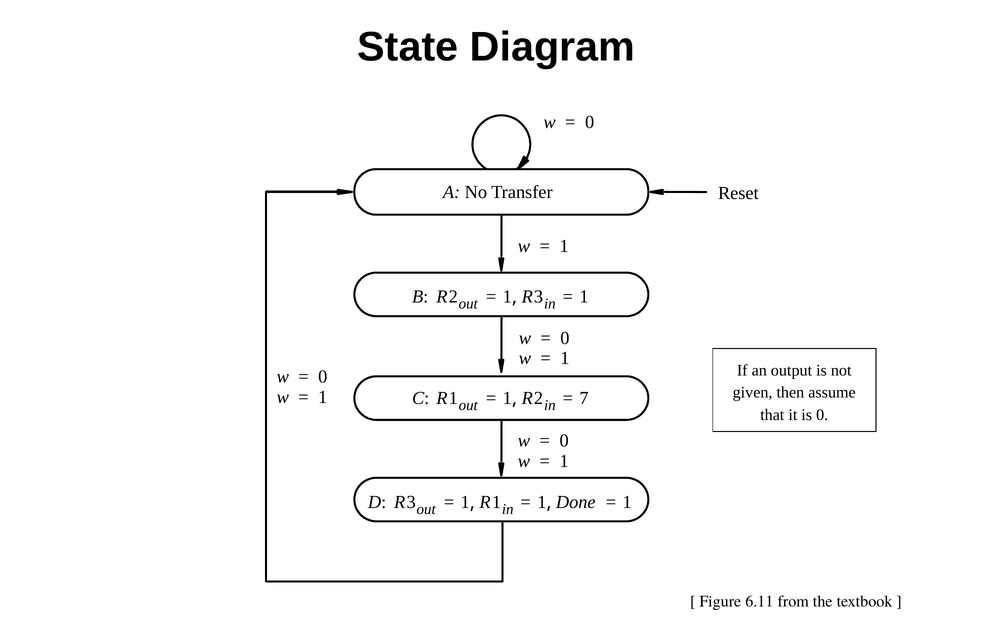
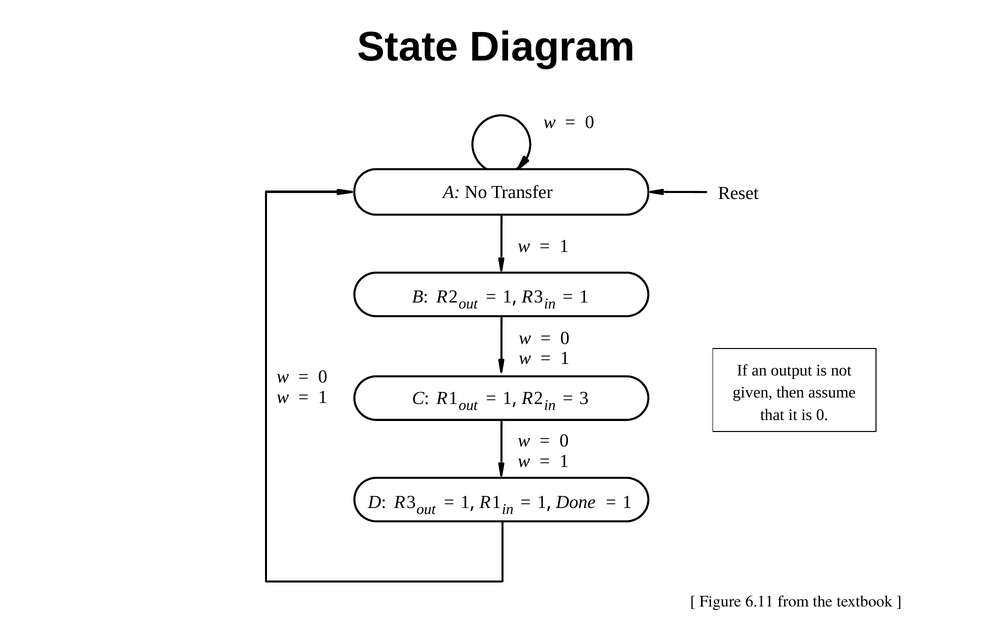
in 7: 7 -> 3
